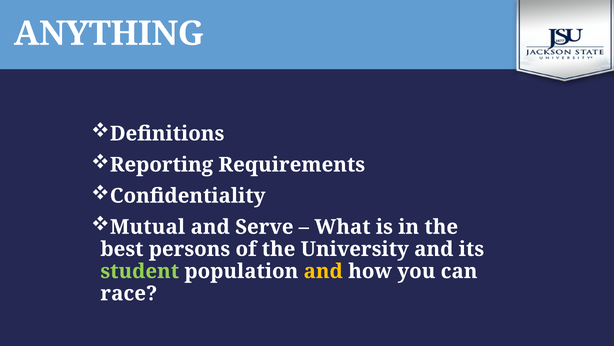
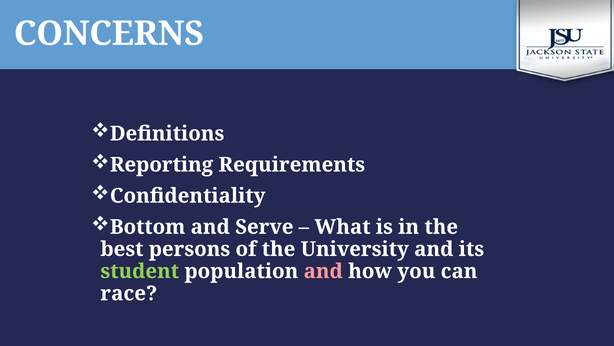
ANYTHING: ANYTHING -> CONCERNS
Mutual: Mutual -> Bottom
and at (323, 271) colour: yellow -> pink
